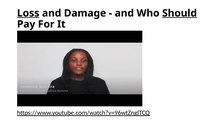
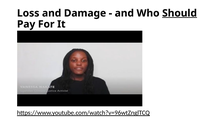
Loss underline: present -> none
